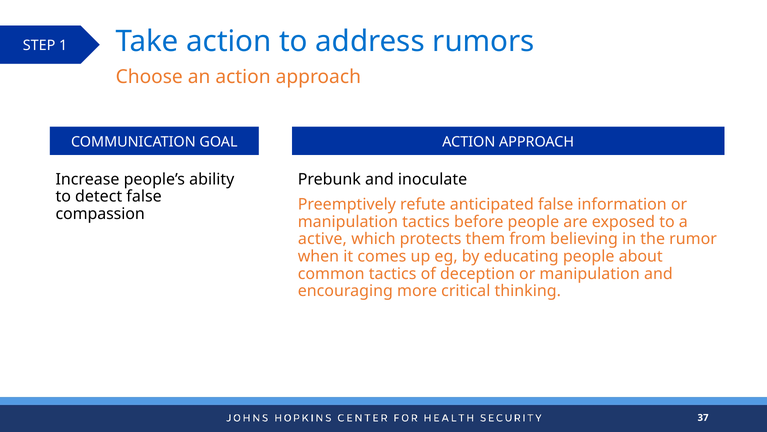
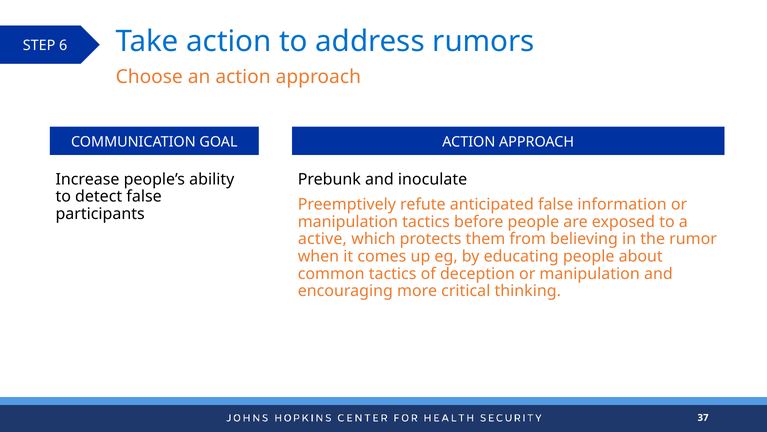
1: 1 -> 6
compassion: compassion -> participants
